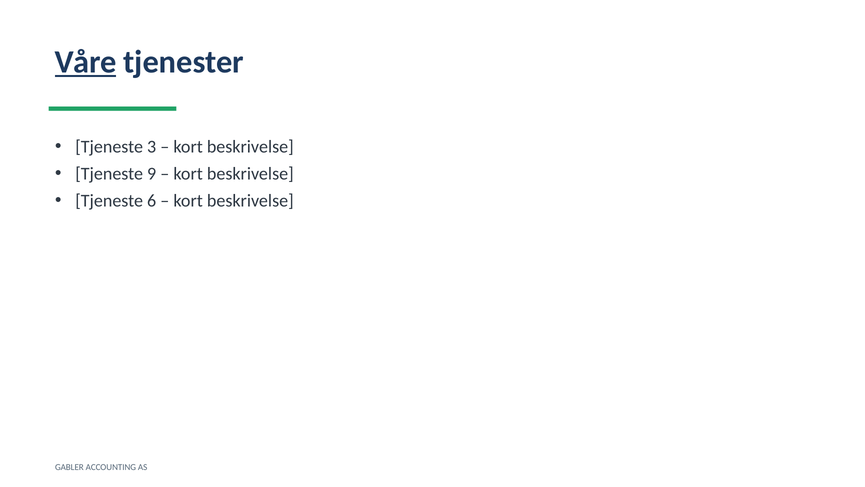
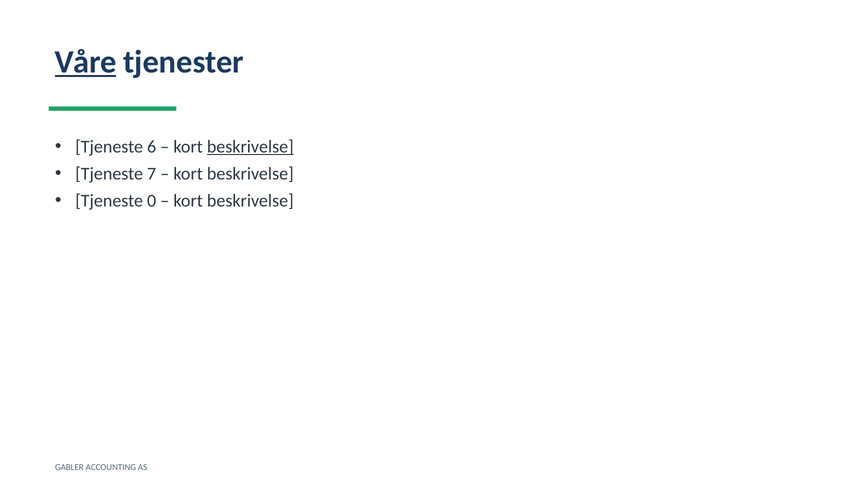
3: 3 -> 6
beskrivelse at (250, 147) underline: none -> present
9: 9 -> 7
6: 6 -> 0
